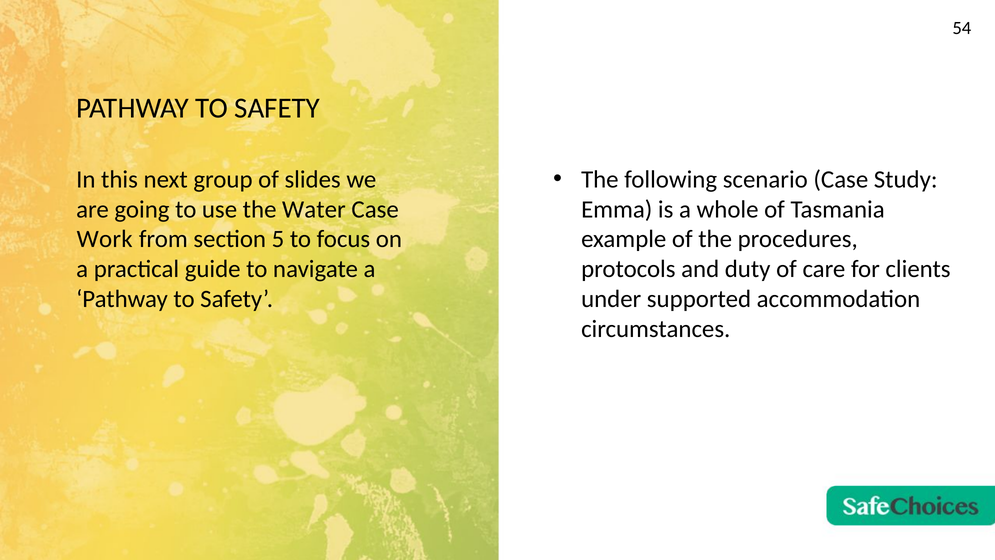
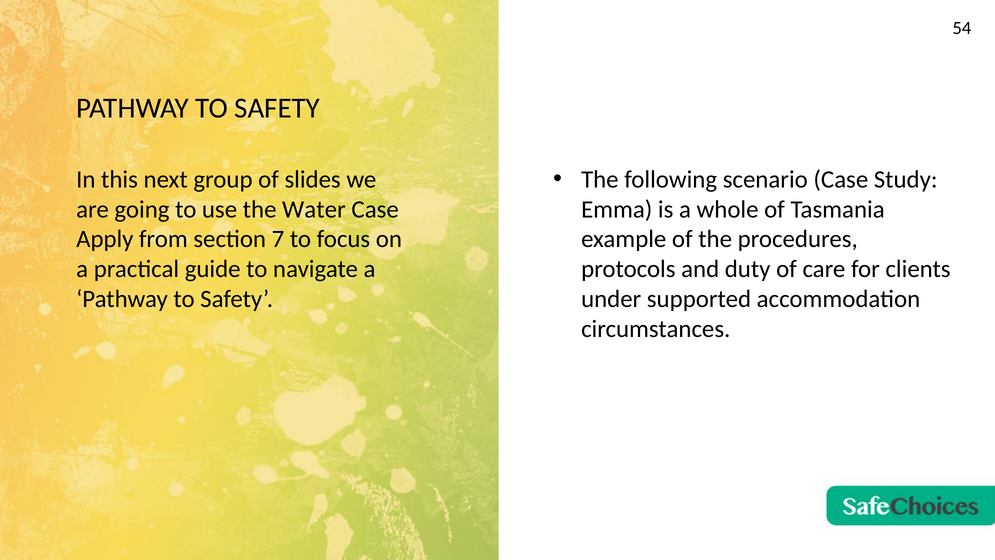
Work: Work -> Apply
5: 5 -> 7
